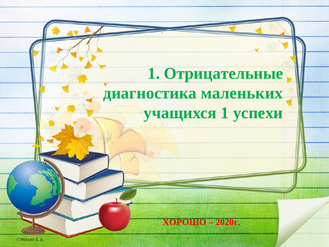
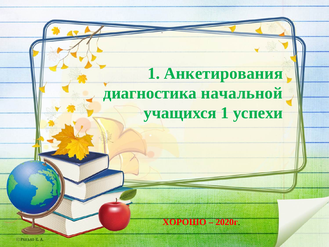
Отрицательные: Отрицательные -> Анкетирования
маленьких: маленьких -> начальной
